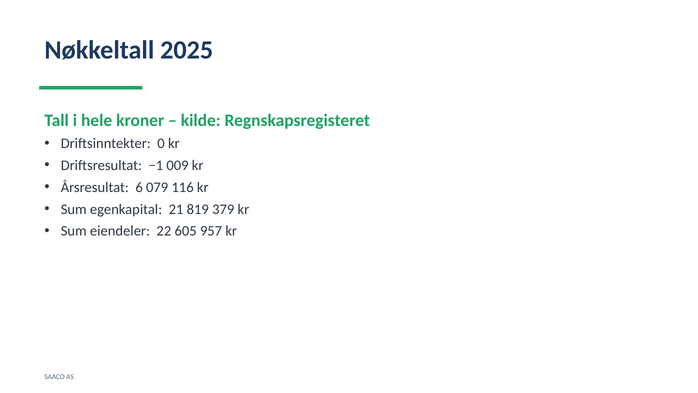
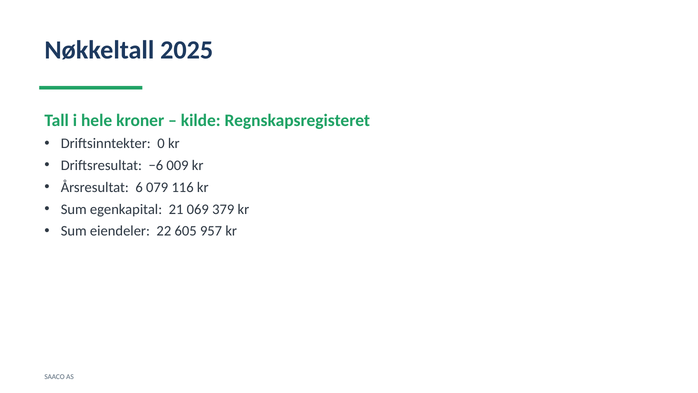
−1: −1 -> −6
819: 819 -> 069
